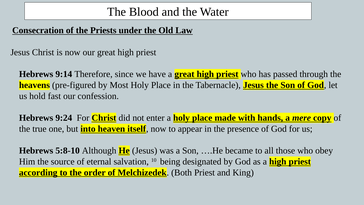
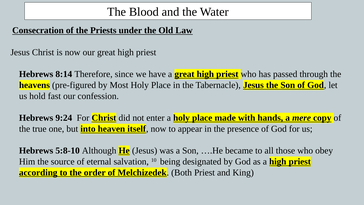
9:14: 9:14 -> 8:14
